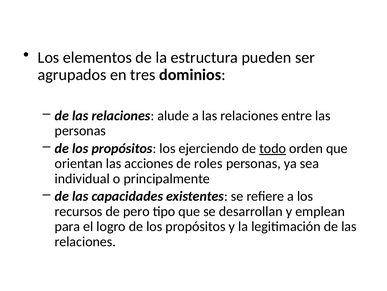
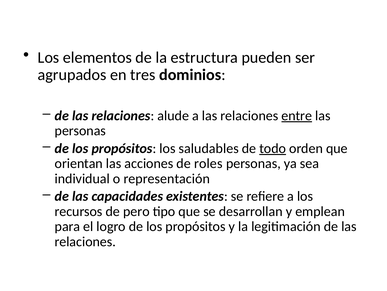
entre underline: none -> present
ejerciendo: ejerciendo -> saludables
principalmente: principalmente -> representación
